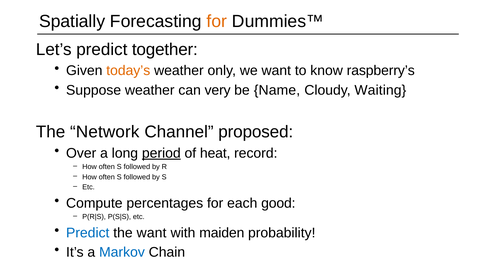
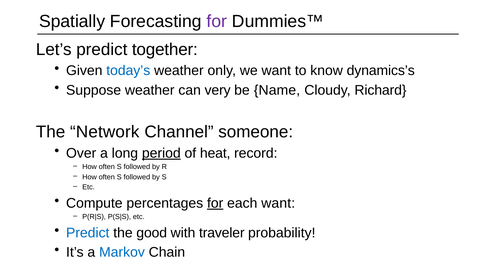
for at (217, 21) colour: orange -> purple
today’s colour: orange -> blue
raspberry’s: raspberry’s -> dynamics’s
Waiting: Waiting -> Richard
proposed: proposed -> someone
for at (215, 203) underline: none -> present
each good: good -> want
the want: want -> good
maiden: maiden -> traveler
